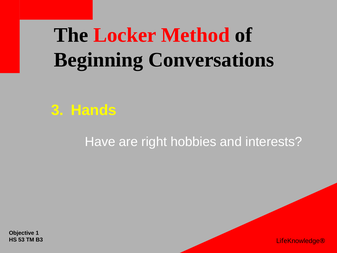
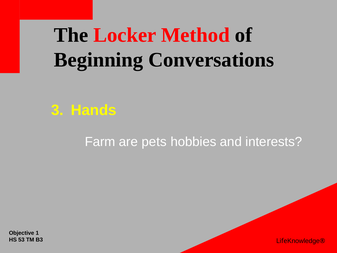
Have: Have -> Farm
right: right -> pets
